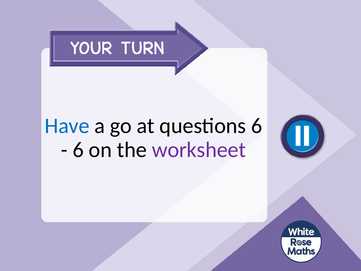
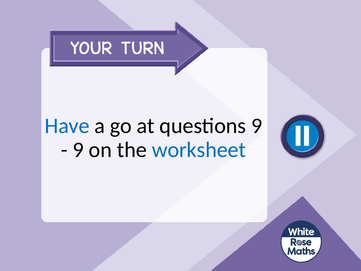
questions 6: 6 -> 9
6 at (78, 150): 6 -> 9
worksheet colour: purple -> blue
